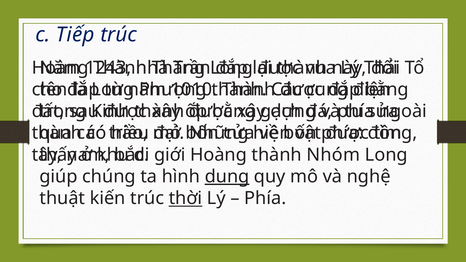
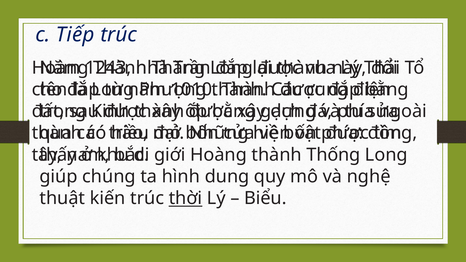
Nhóm: Nhóm -> Thống
dung underline: present -> none
Phía at (265, 198): Phía -> Biểu
